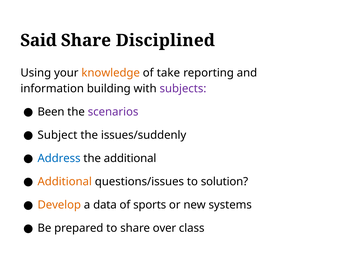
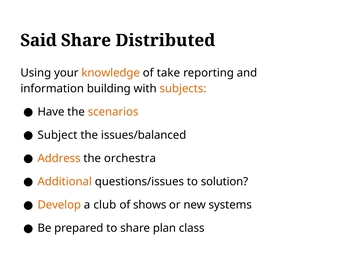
Disciplined: Disciplined -> Distributed
subjects colour: purple -> orange
Been: Been -> Have
scenarios colour: purple -> orange
issues/suddenly: issues/suddenly -> issues/balanced
Address colour: blue -> orange
the additional: additional -> orchestra
data: data -> club
sports: sports -> shows
over: over -> plan
